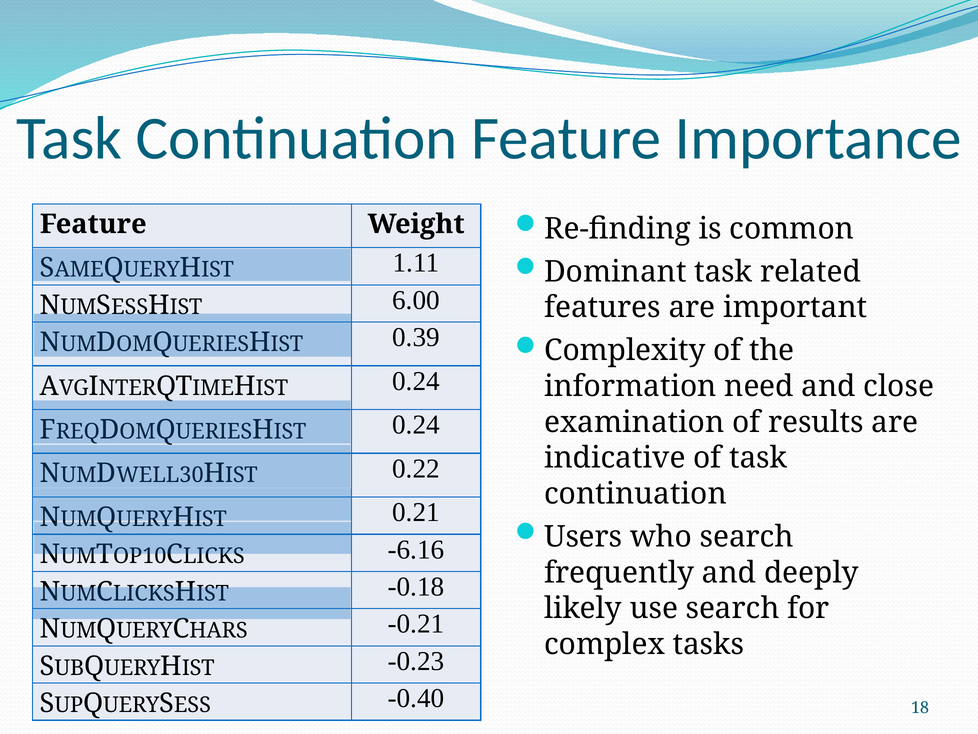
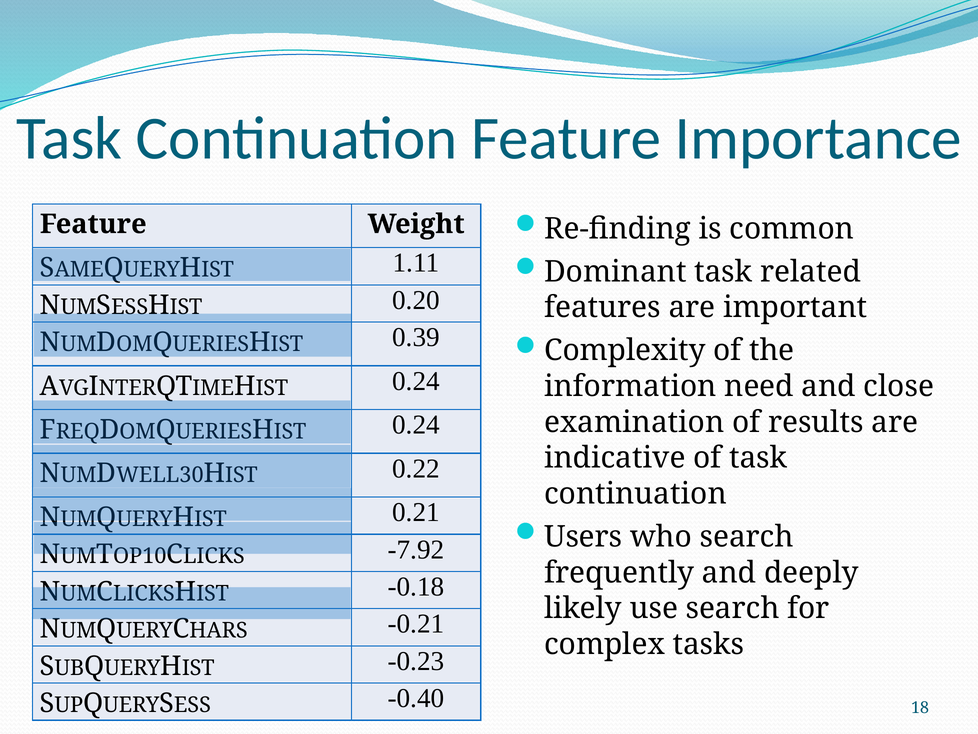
6.00: 6.00 -> 0.20
-6.16: -6.16 -> -7.92
